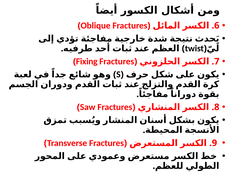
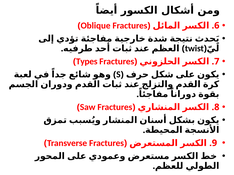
Fixing: Fixing -> Types
